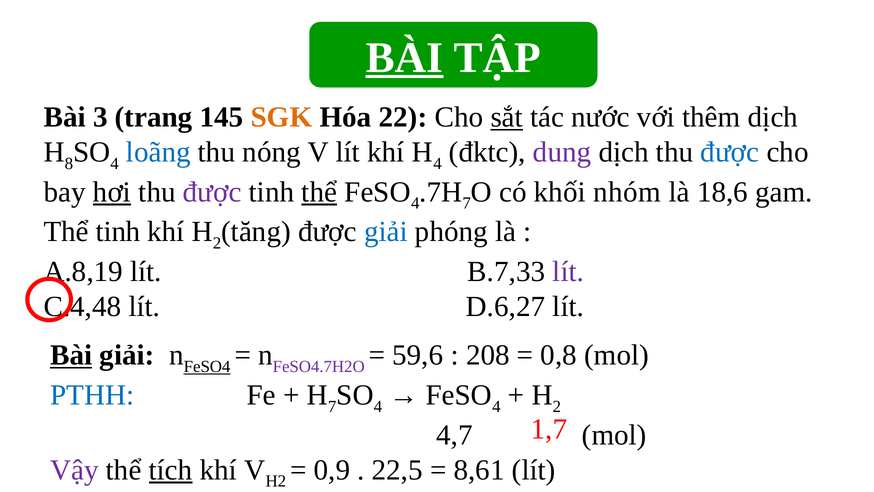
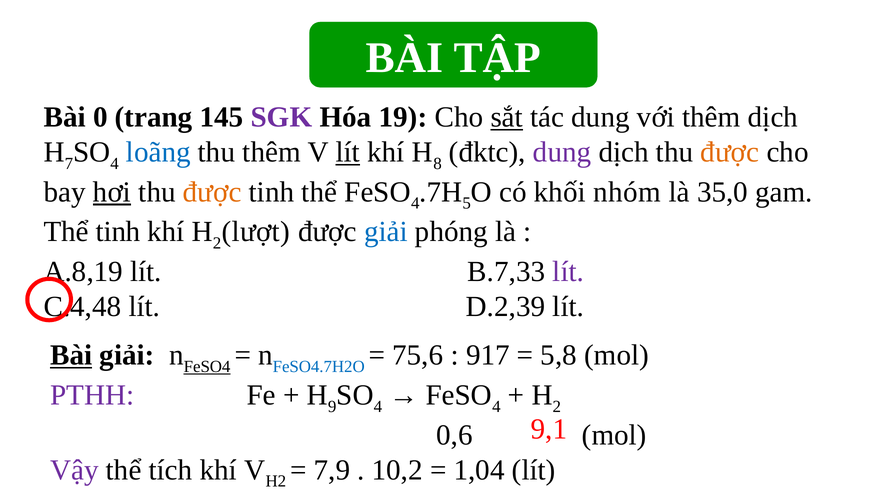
BÀI at (405, 58) underline: present -> none
3: 3 -> 0
SGK colour: orange -> purple
22: 22 -> 19
tác nước: nước -> dung
8: 8 -> 7
thu nóng: nóng -> thêm
lít at (348, 152) underline: none -> present
4 at (438, 163): 4 -> 8
được at (730, 152) colour: blue -> orange
được at (212, 192) colour: purple -> orange
thể at (319, 192) underline: present -> none
7 at (467, 203): 7 -> 5
18,6: 18,6 -> 35,0
tăng: tăng -> lượt
D.6,27: D.6,27 -> D.2,39
FeSO4.7H2O colour: purple -> blue
59,6: 59,6 -> 75,6
208: 208 -> 917
0,8: 0,8 -> 5,8
PTHH colour: blue -> purple
7 at (332, 406): 7 -> 9
1,7: 1,7 -> 9,1
4,7: 4,7 -> 0,6
tích underline: present -> none
0,9: 0,9 -> 7,9
22,5: 22,5 -> 10,2
8,61: 8,61 -> 1,04
